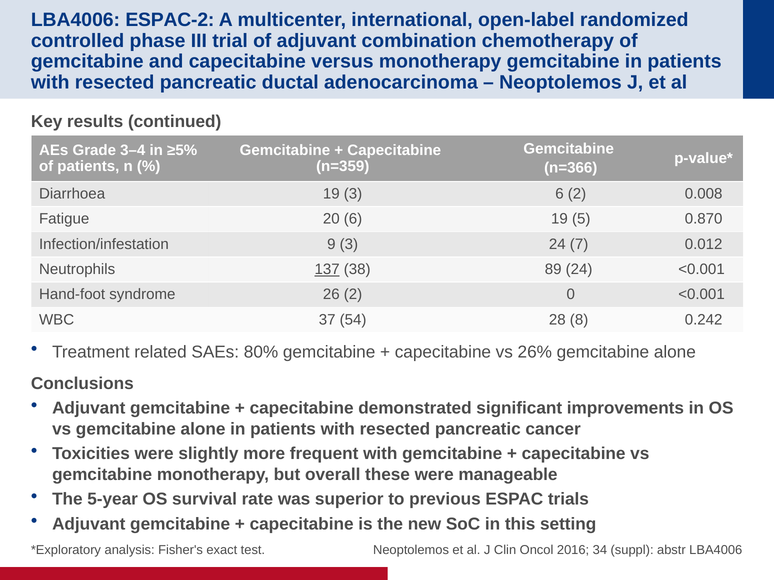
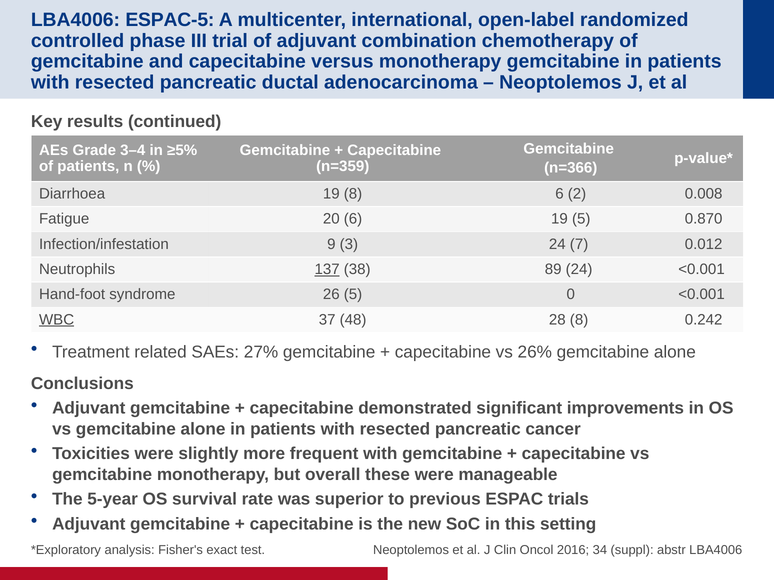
ESPAC-2: ESPAC-2 -> ESPAC-5
19 3: 3 -> 8
26 2: 2 -> 5
WBC underline: none -> present
54: 54 -> 48
80%: 80% -> 27%
